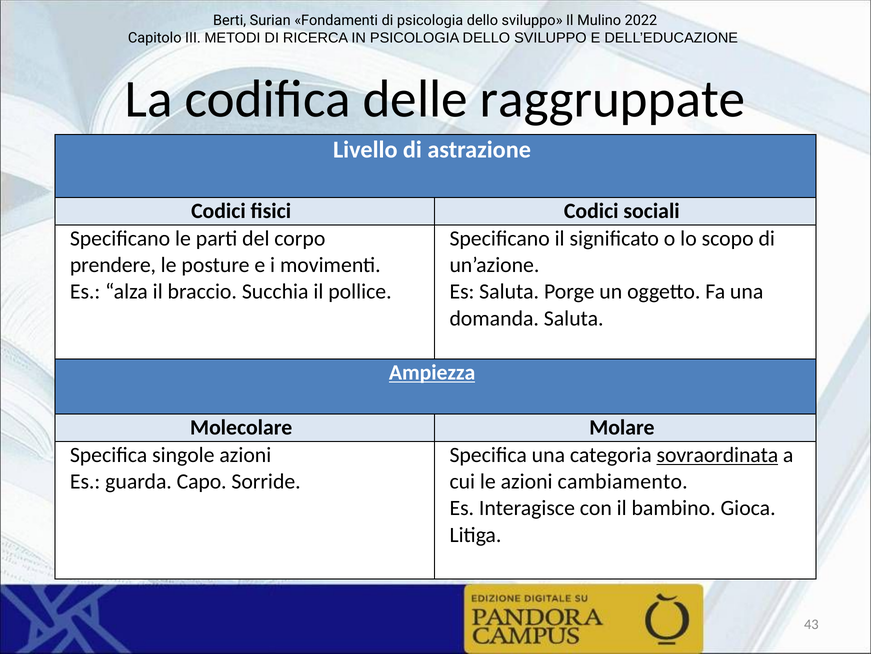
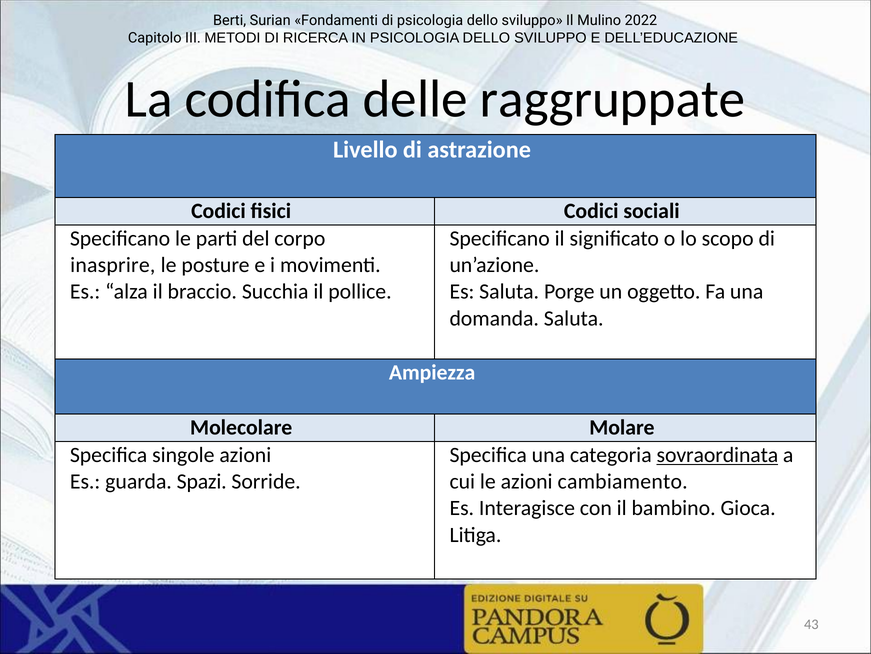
prendere: prendere -> inasprire
Ampiezza underline: present -> none
Capo: Capo -> Spazi
